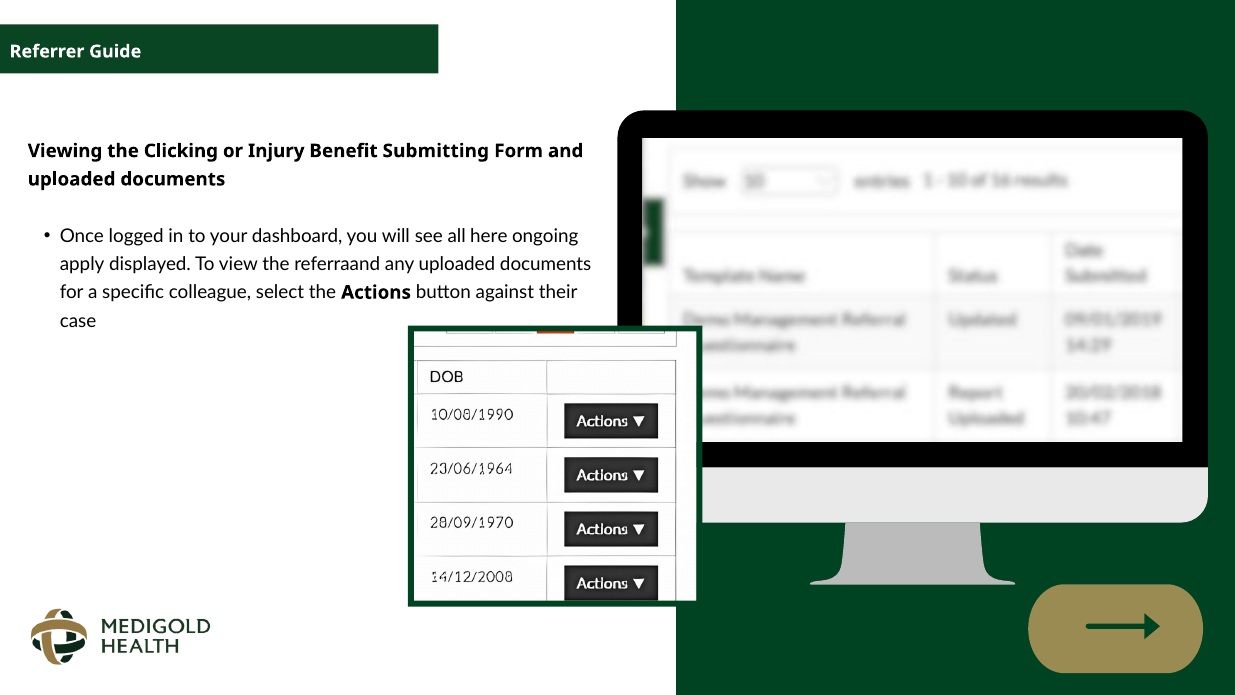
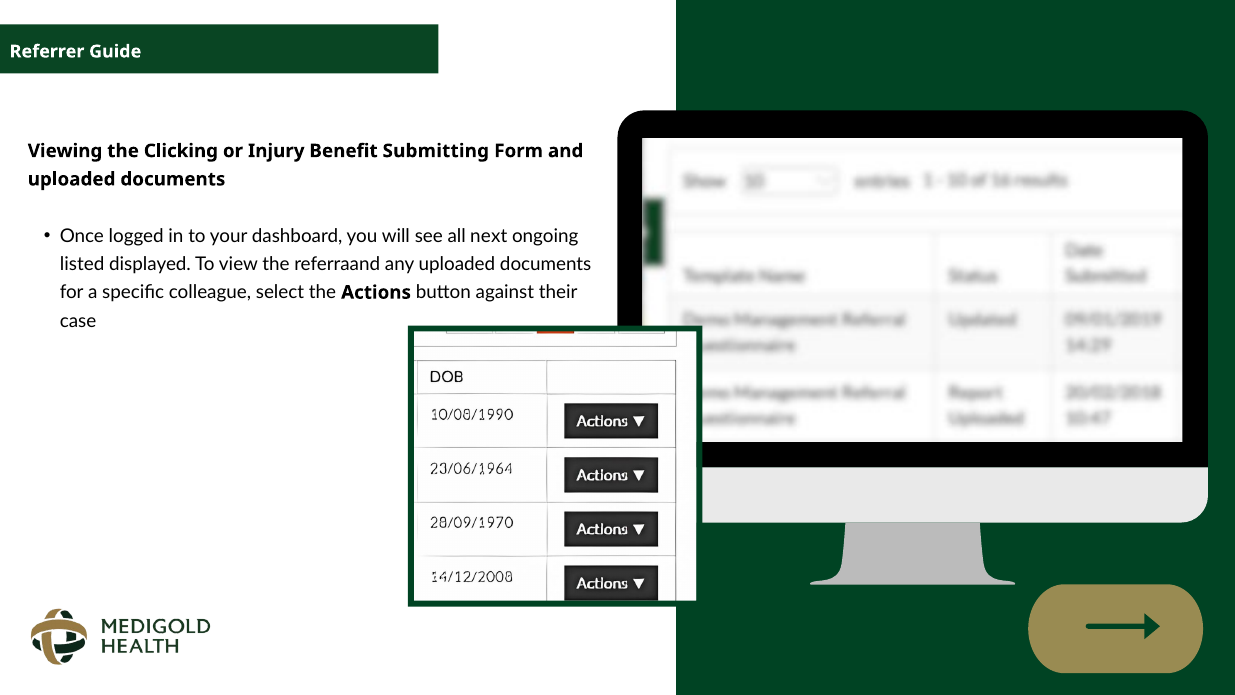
here: here -> next
apply: apply -> listed
